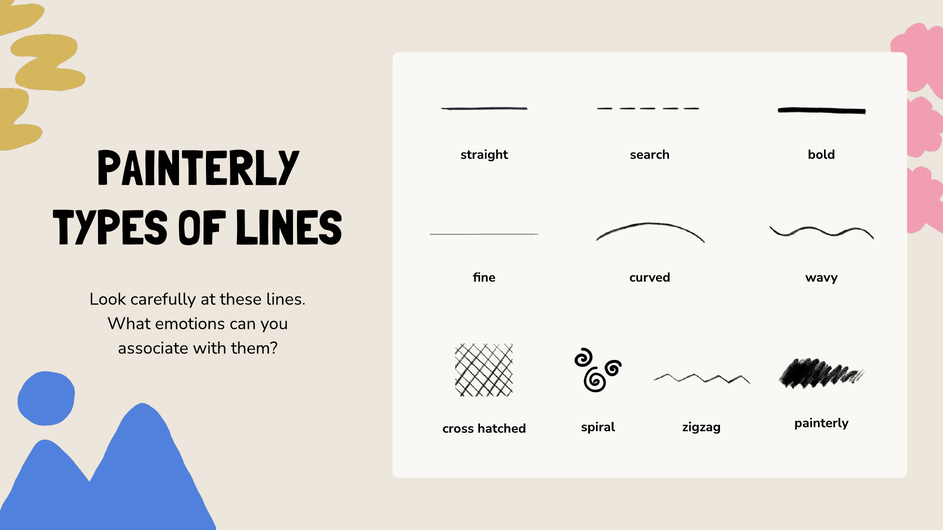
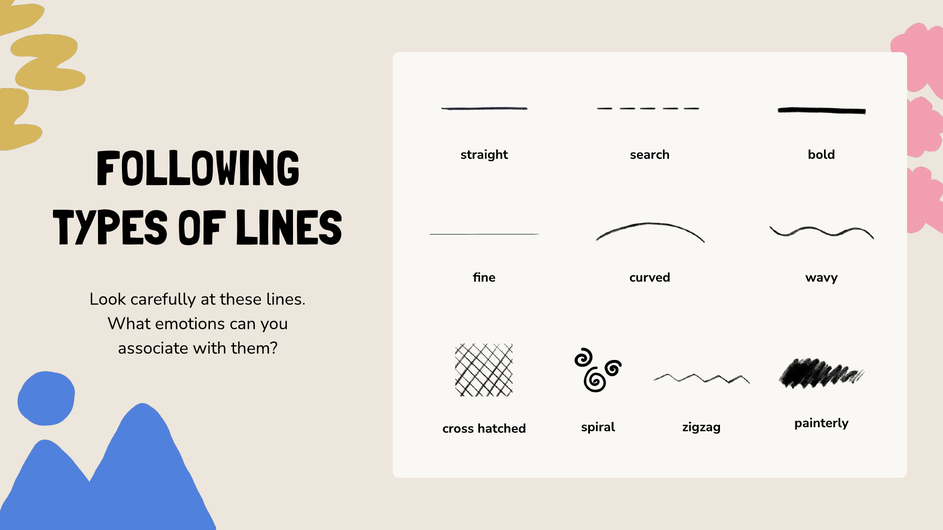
PAINTERLY at (198, 169): PAINTERLY -> FOLLOWING
